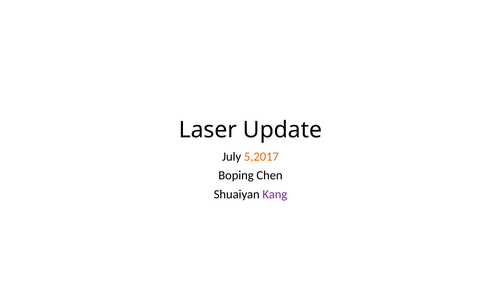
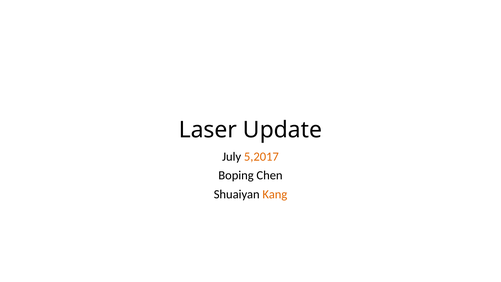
Kang colour: purple -> orange
